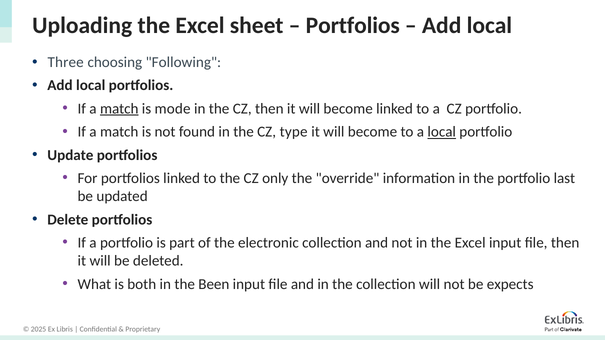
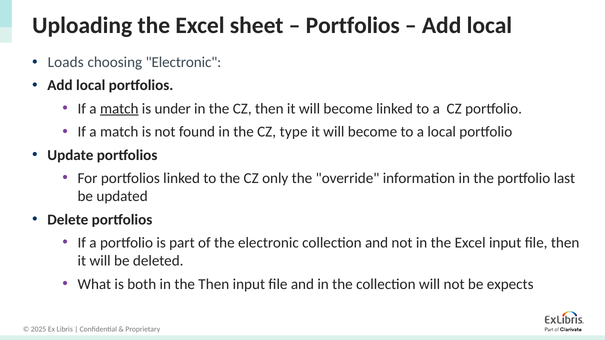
Three: Three -> Loads
choosing Following: Following -> Electronic
mode: mode -> under
local at (442, 132) underline: present -> none
the Been: Been -> Then
